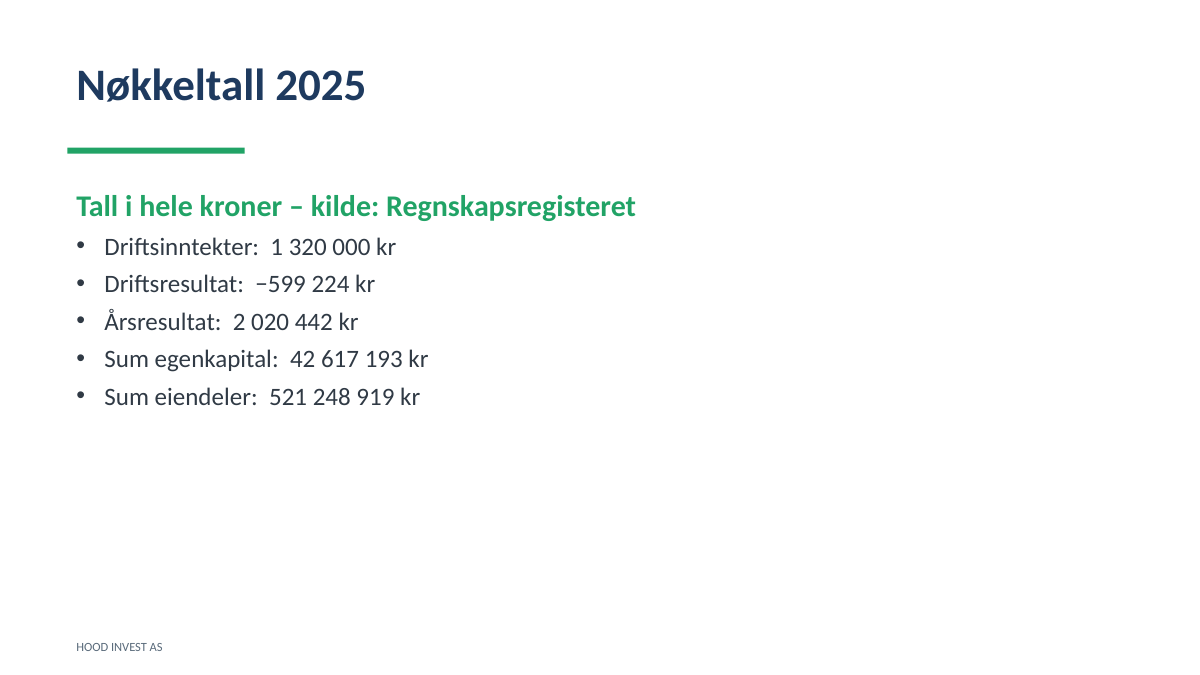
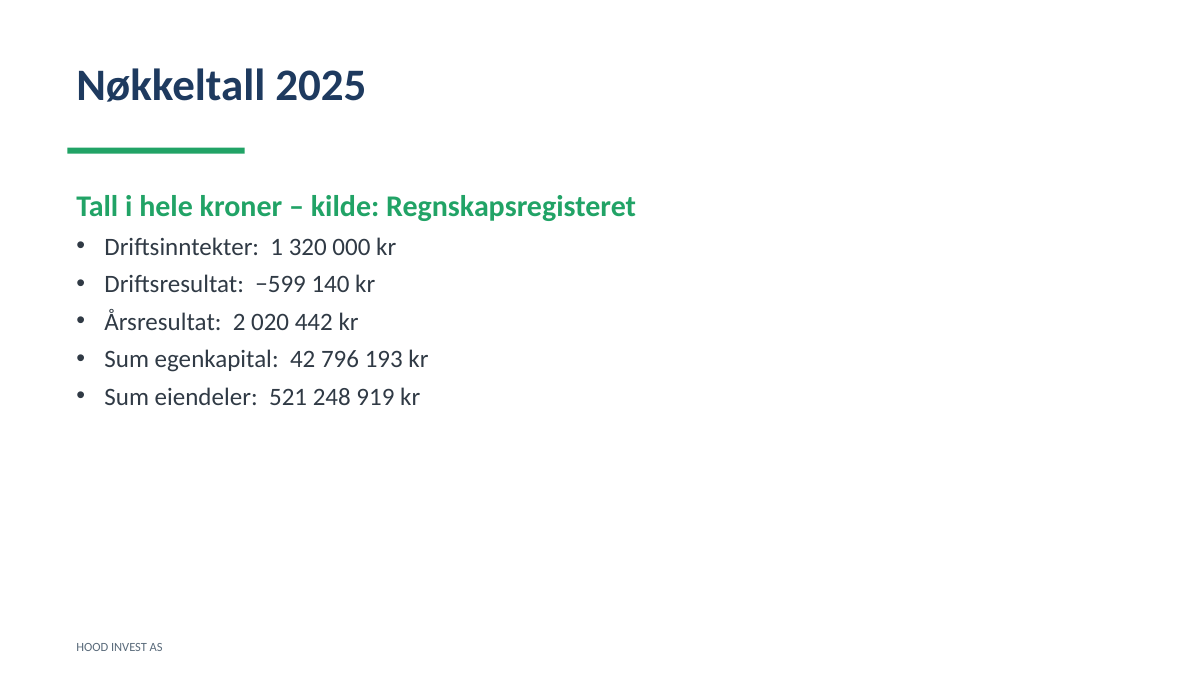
224: 224 -> 140
617: 617 -> 796
